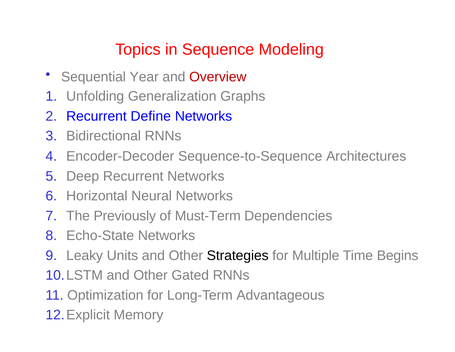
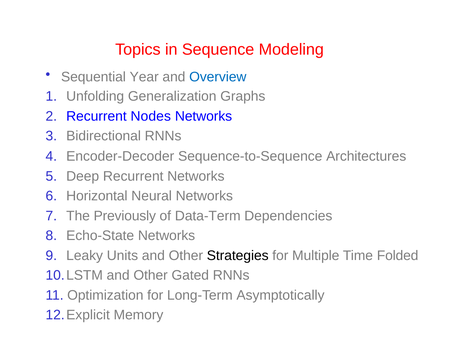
Overview colour: red -> blue
Define: Define -> Nodes
Must-Term: Must-Term -> Data-Term
Begins: Begins -> Folded
Advantageous: Advantageous -> Asymptotically
